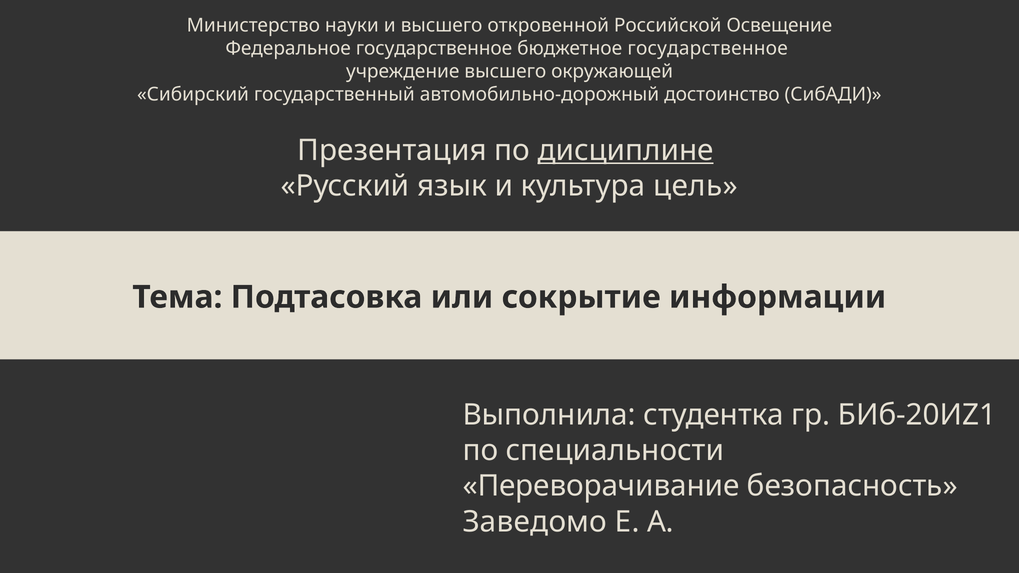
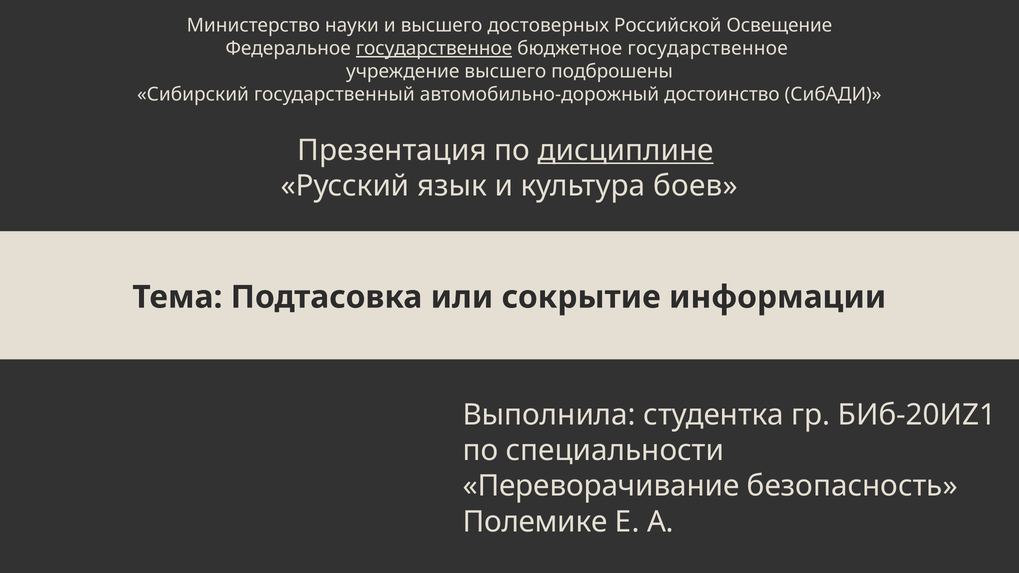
откровенной: откровенной -> достоверных
государственное at (434, 49) underline: none -> present
окружающей: окружающей -> подброшены
цель: цель -> боев
Заведомо: Заведомо -> Полемике
